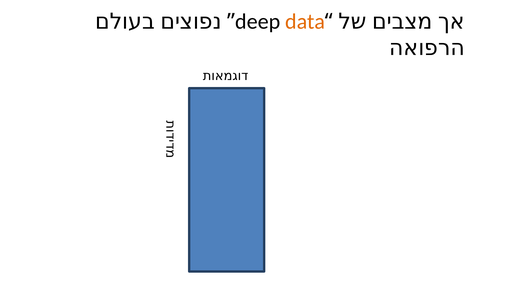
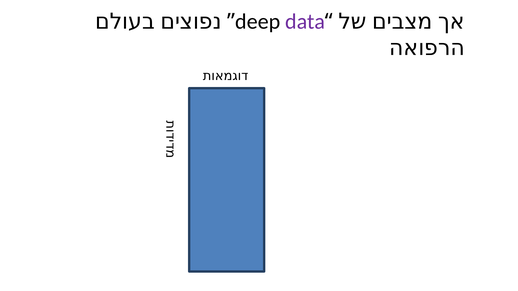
data colour: orange -> purple
